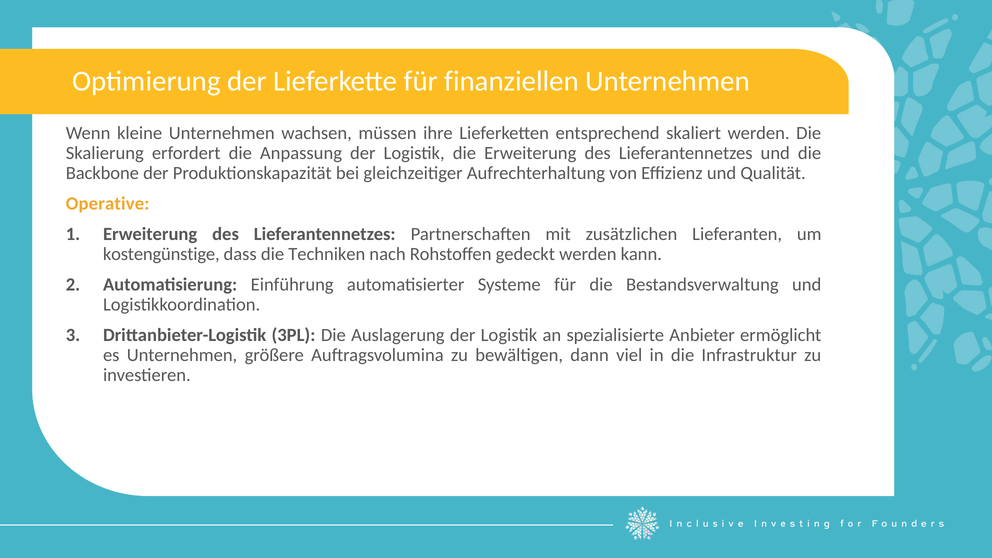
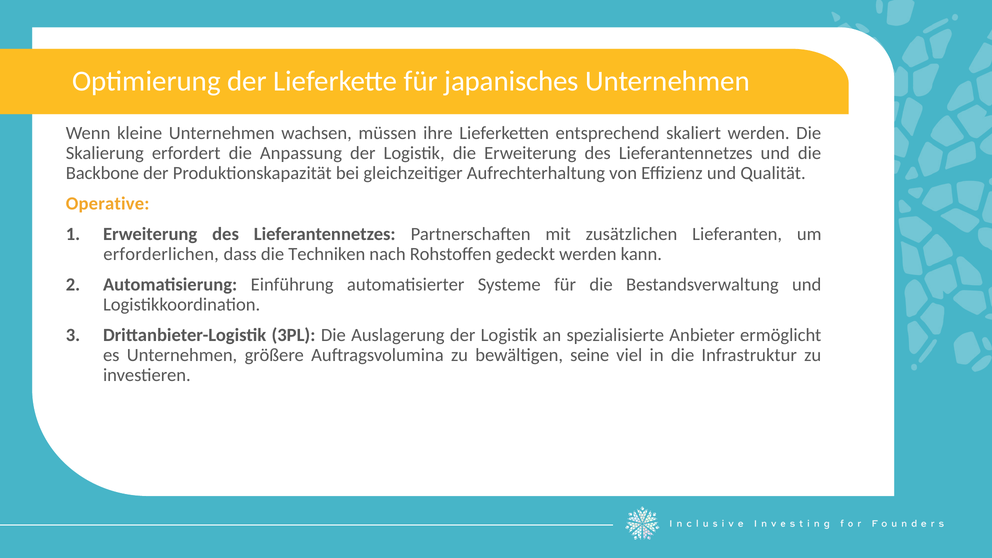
finanziellen: finanziellen -> japanisches
kostengünstige: kostengünstige -> erforderlichen
dann: dann -> seine
